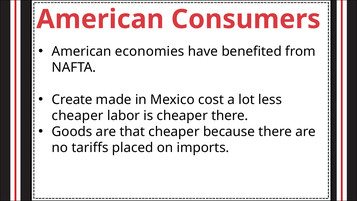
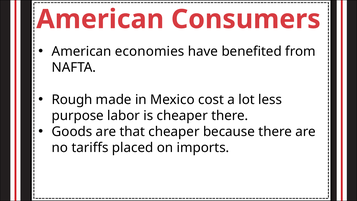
Create: Create -> Rough
cheaper at (78, 116): cheaper -> purpose
